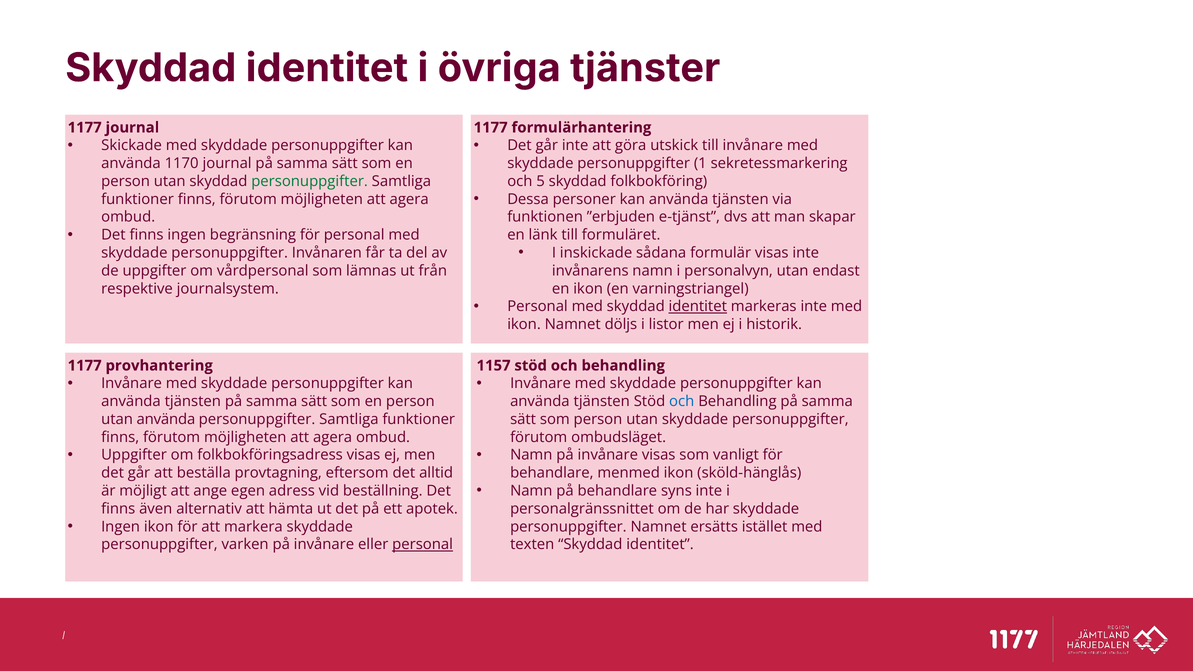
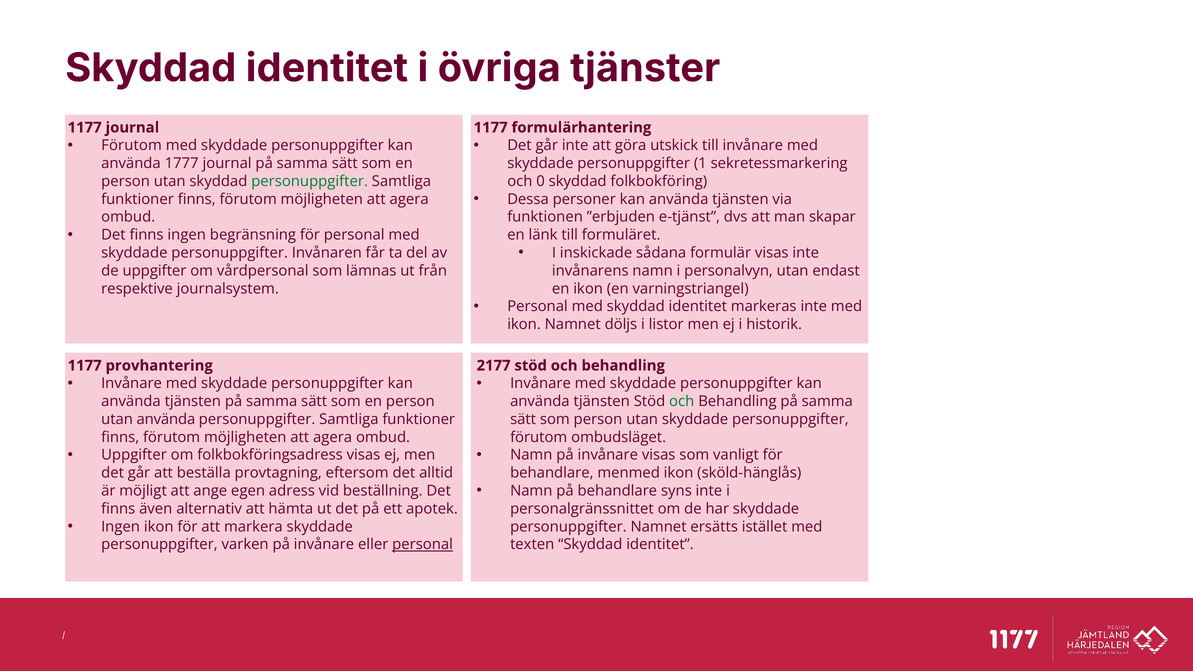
Skickade at (132, 145): Skickade -> Förutom
1170: 1170 -> 1777
5: 5 -> 0
identitet at (698, 307) underline: present -> none
1157: 1157 -> 2177
och at (682, 401) colour: blue -> green
